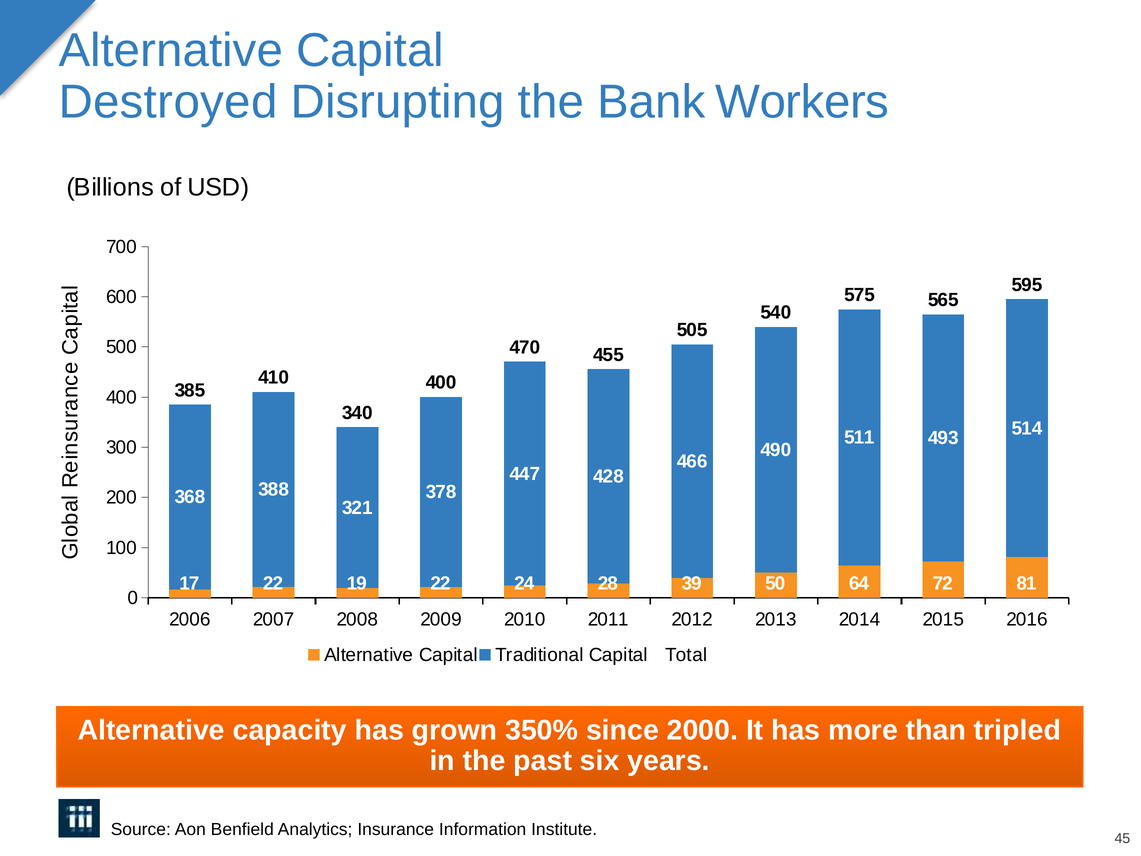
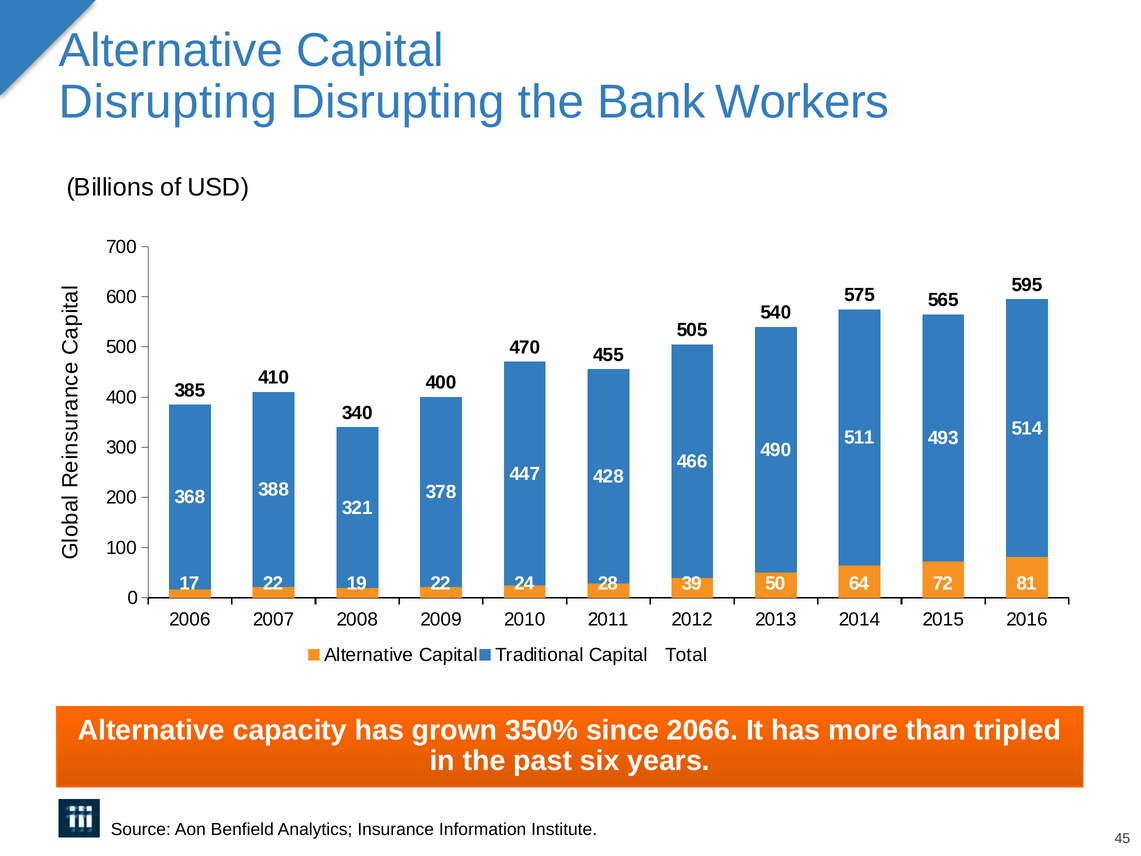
Destroyed at (168, 102): Destroyed -> Disrupting
2000: 2000 -> 2066
